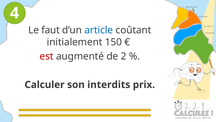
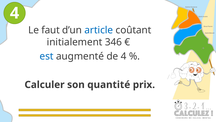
150: 150 -> 346
est colour: red -> blue
de 2: 2 -> 4
interdits: interdits -> quantité
